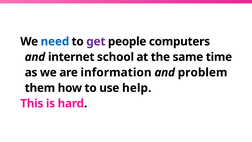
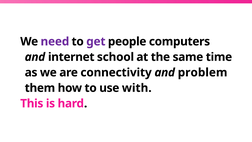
need colour: blue -> purple
information: information -> connectivity
help: help -> with
